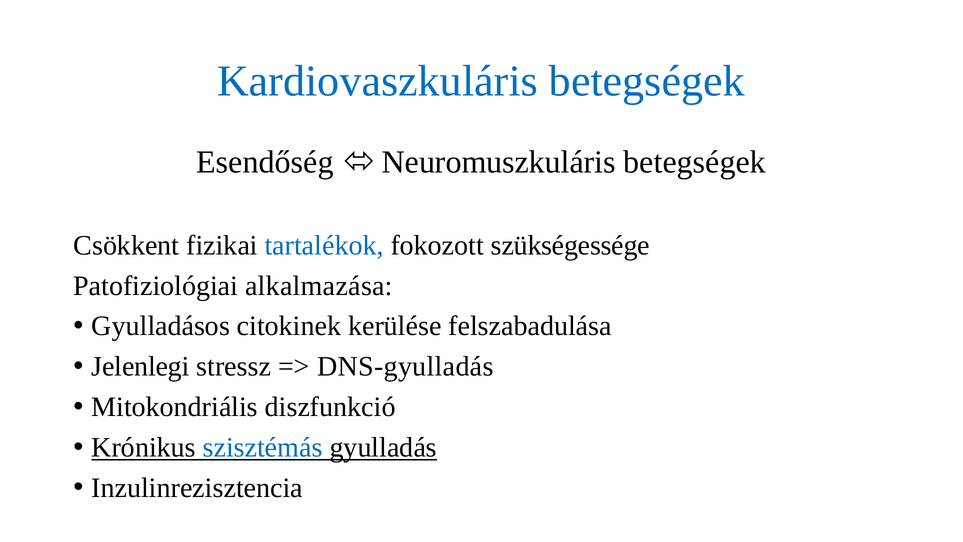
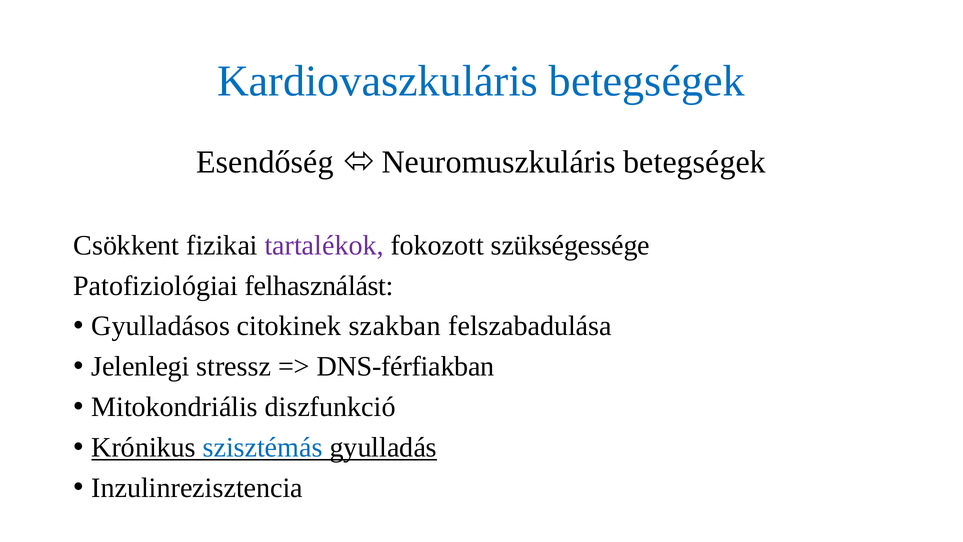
tartalékok colour: blue -> purple
alkalmazása: alkalmazása -> felhasználást
kerülése: kerülése -> szakban
DNS-gyulladás: DNS-gyulladás -> DNS-férfiakban
